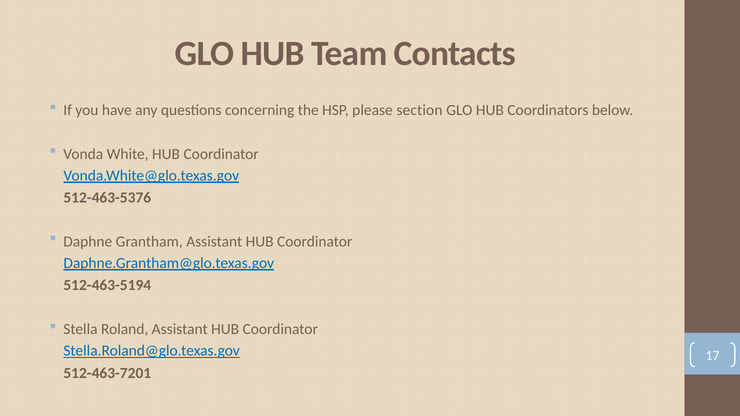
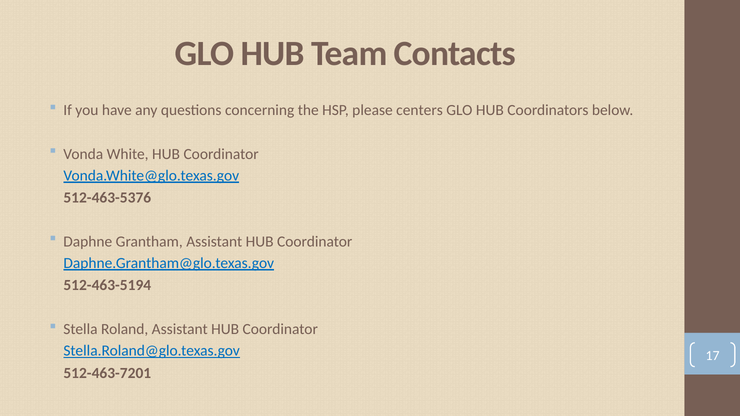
section: section -> centers
